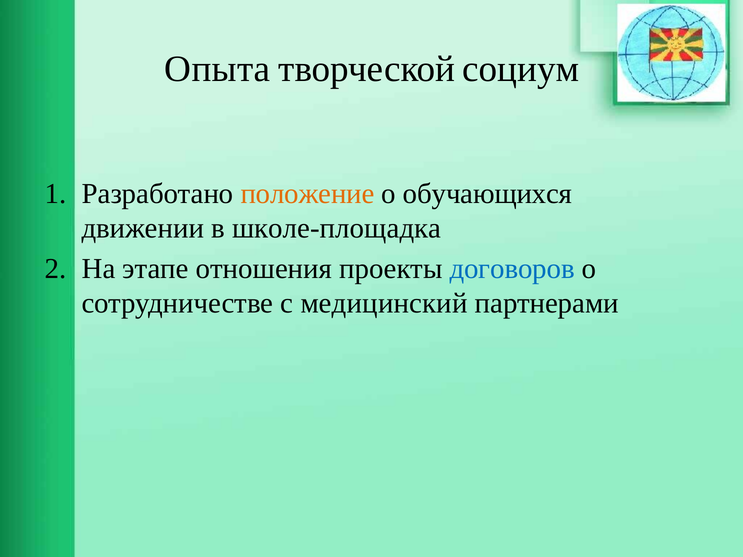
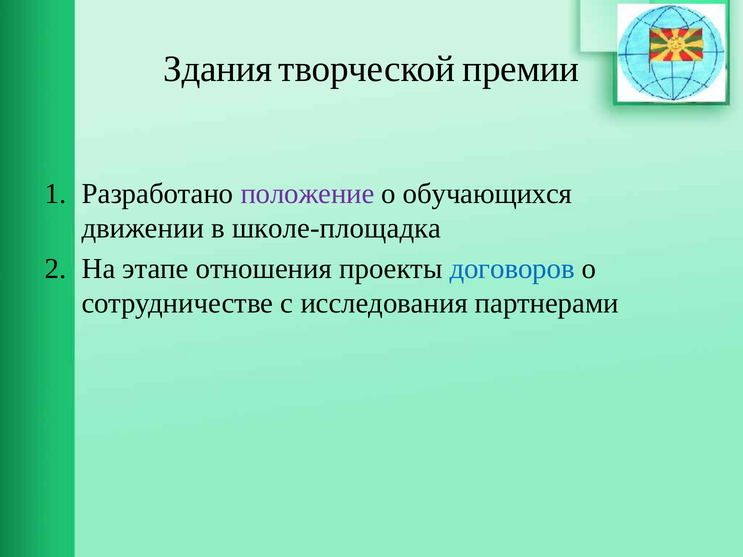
Опыта: Опыта -> Здания
социум: социум -> премии
положение colour: orange -> purple
медицинский: медицинский -> исследования
